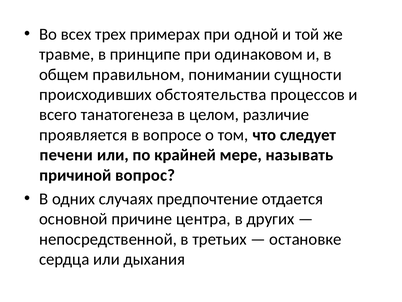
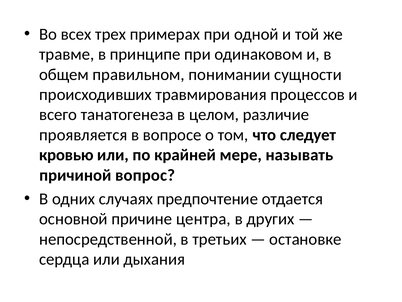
обстоятельства: обстоятельства -> травмирования
печени: печени -> кровью
